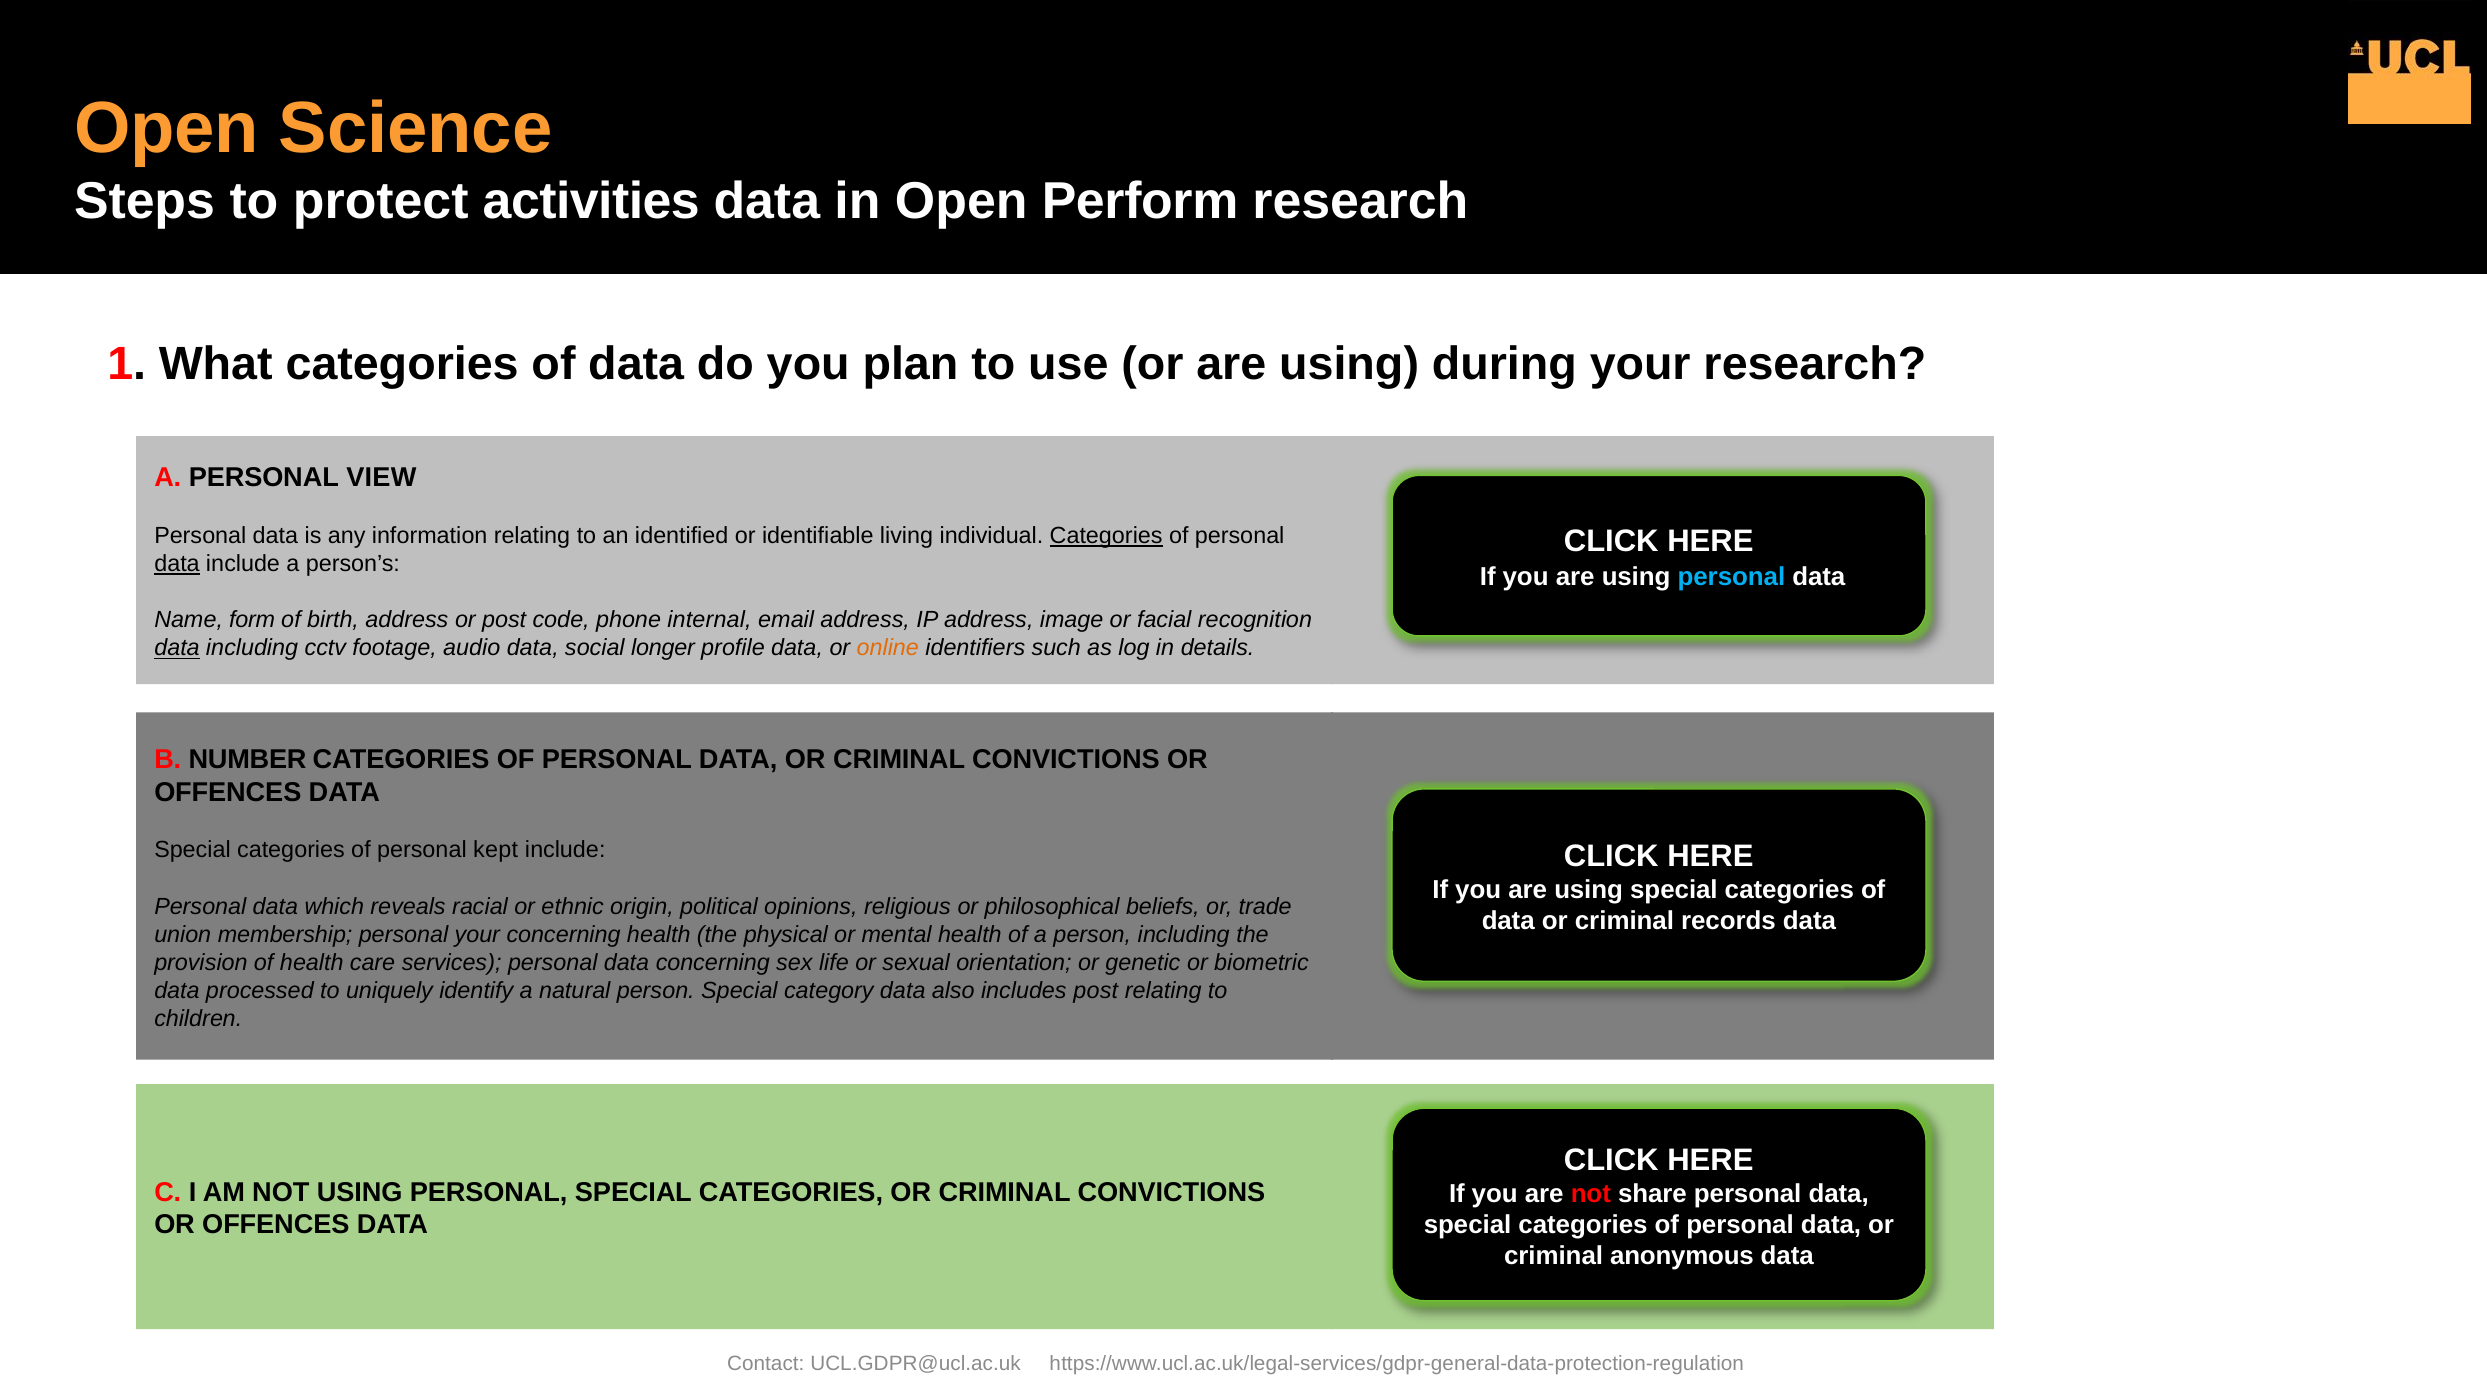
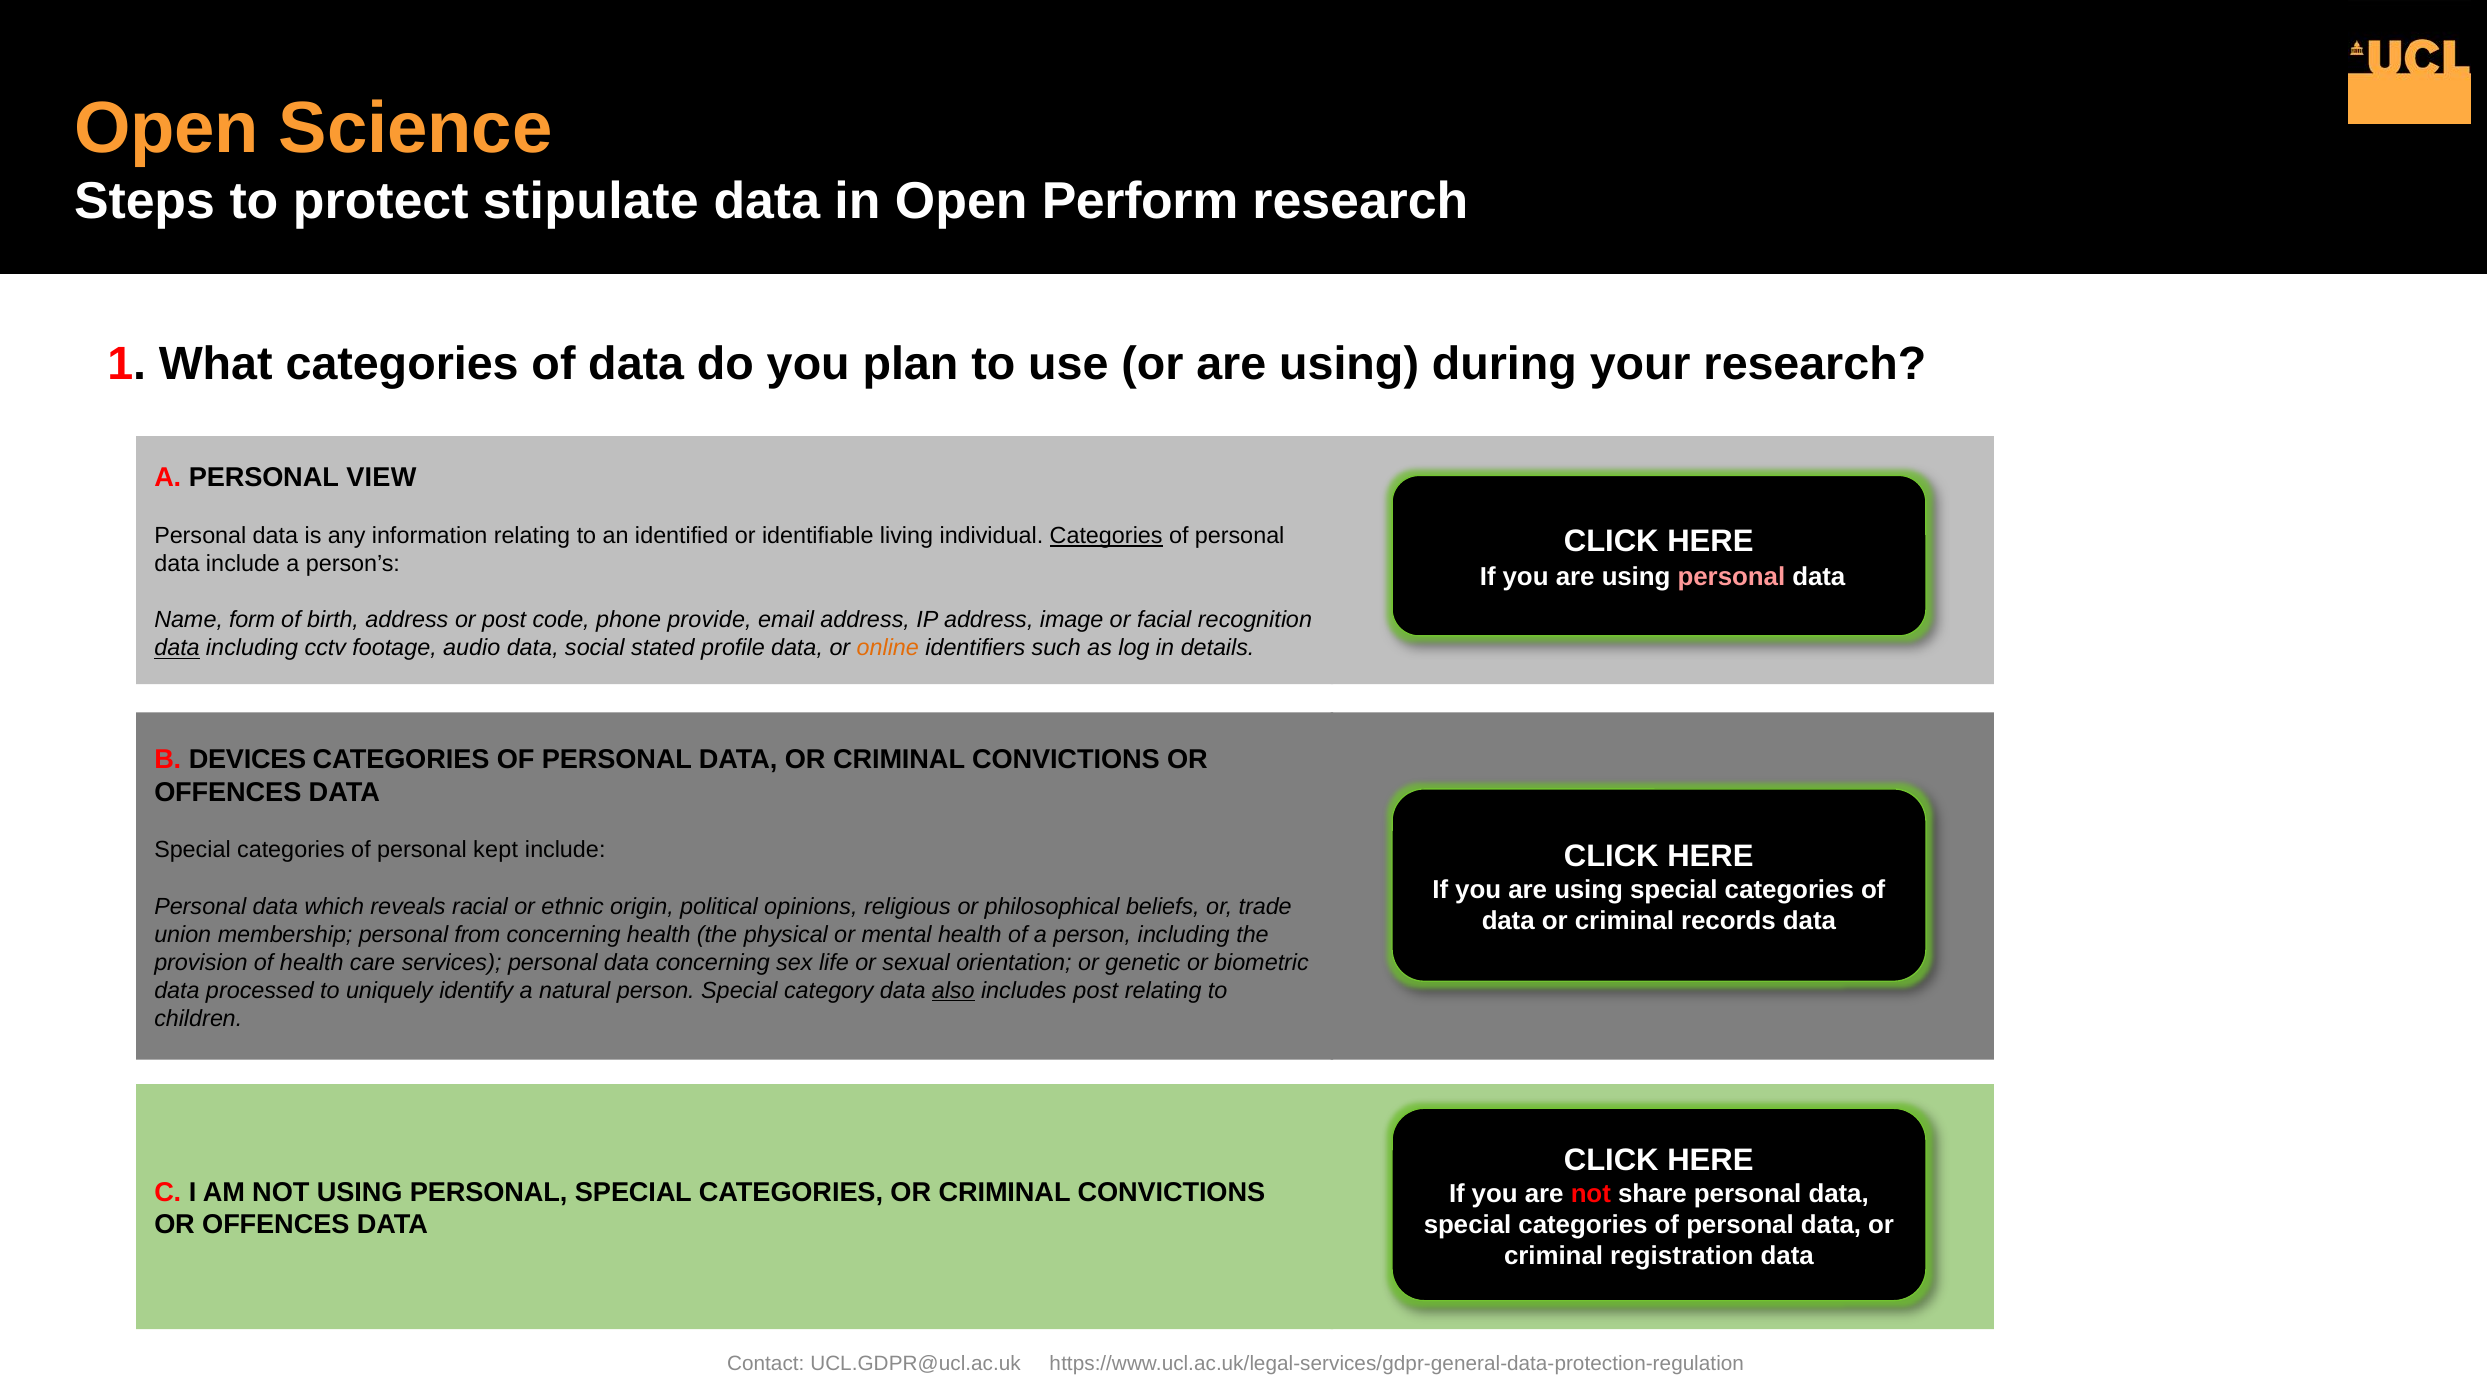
activities: activities -> stipulate
data at (177, 564) underline: present -> none
personal at (1731, 577) colour: light blue -> pink
internal: internal -> provide
longer: longer -> stated
NUMBER: NUMBER -> DEVICES
personal your: your -> from
also underline: none -> present
anonymous: anonymous -> registration
